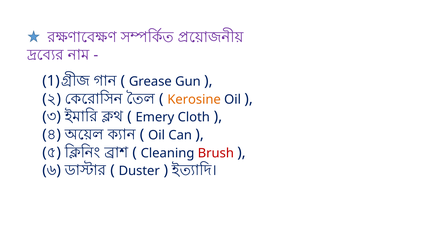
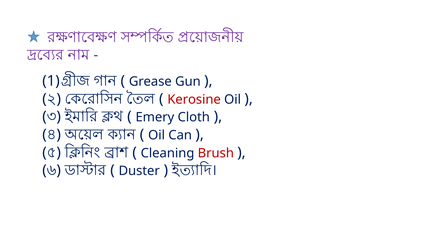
Kerosine colour: orange -> red
